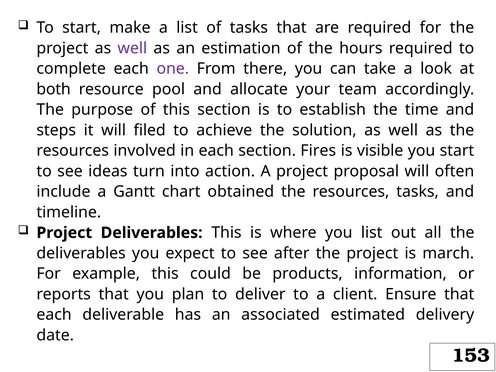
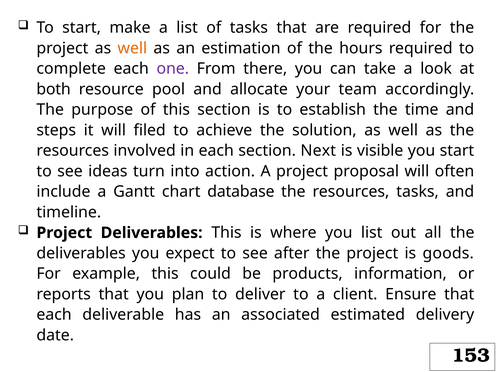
well at (132, 48) colour: purple -> orange
Fires: Fires -> Next
obtained: obtained -> database
march: march -> goods
